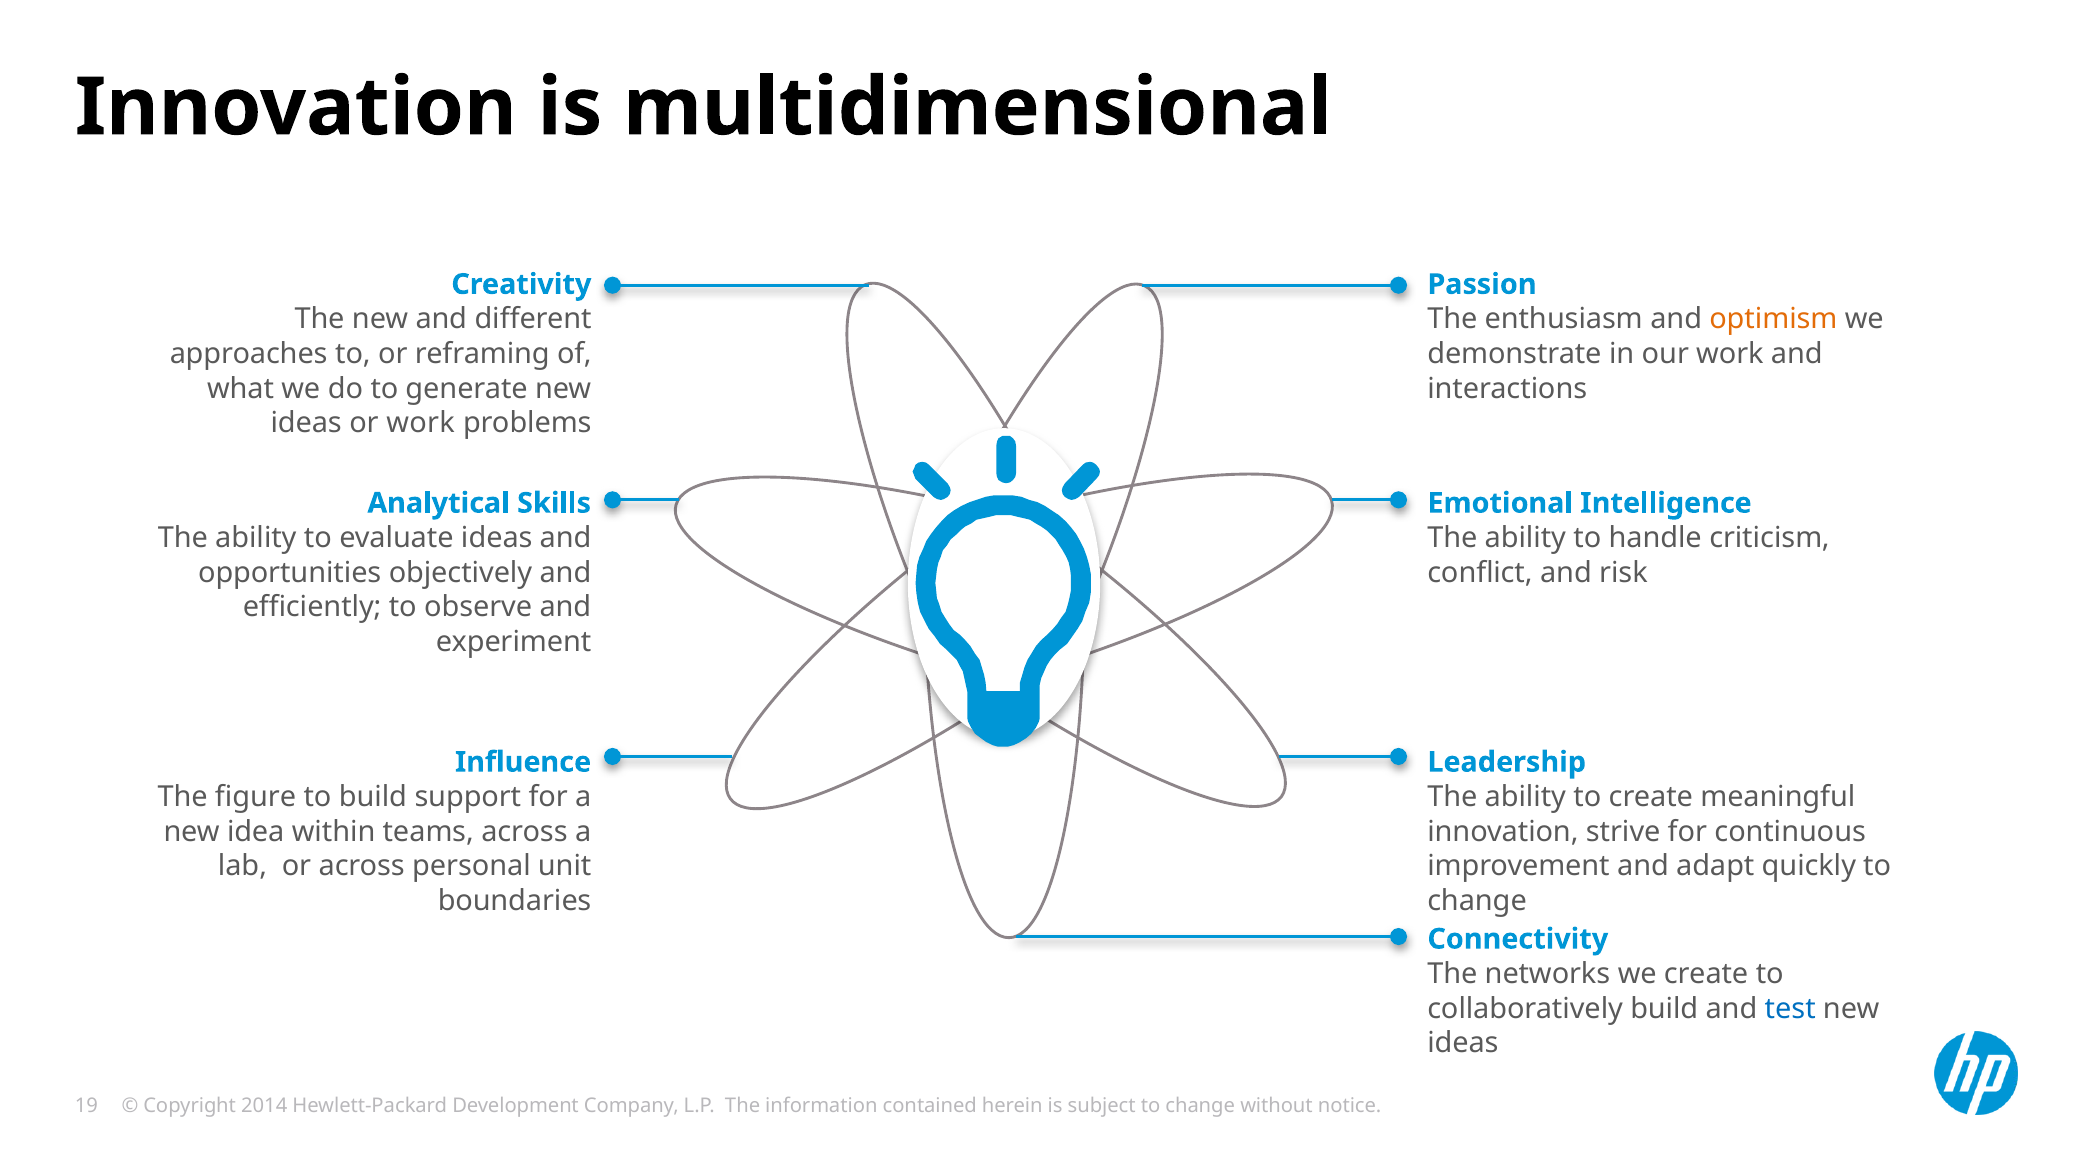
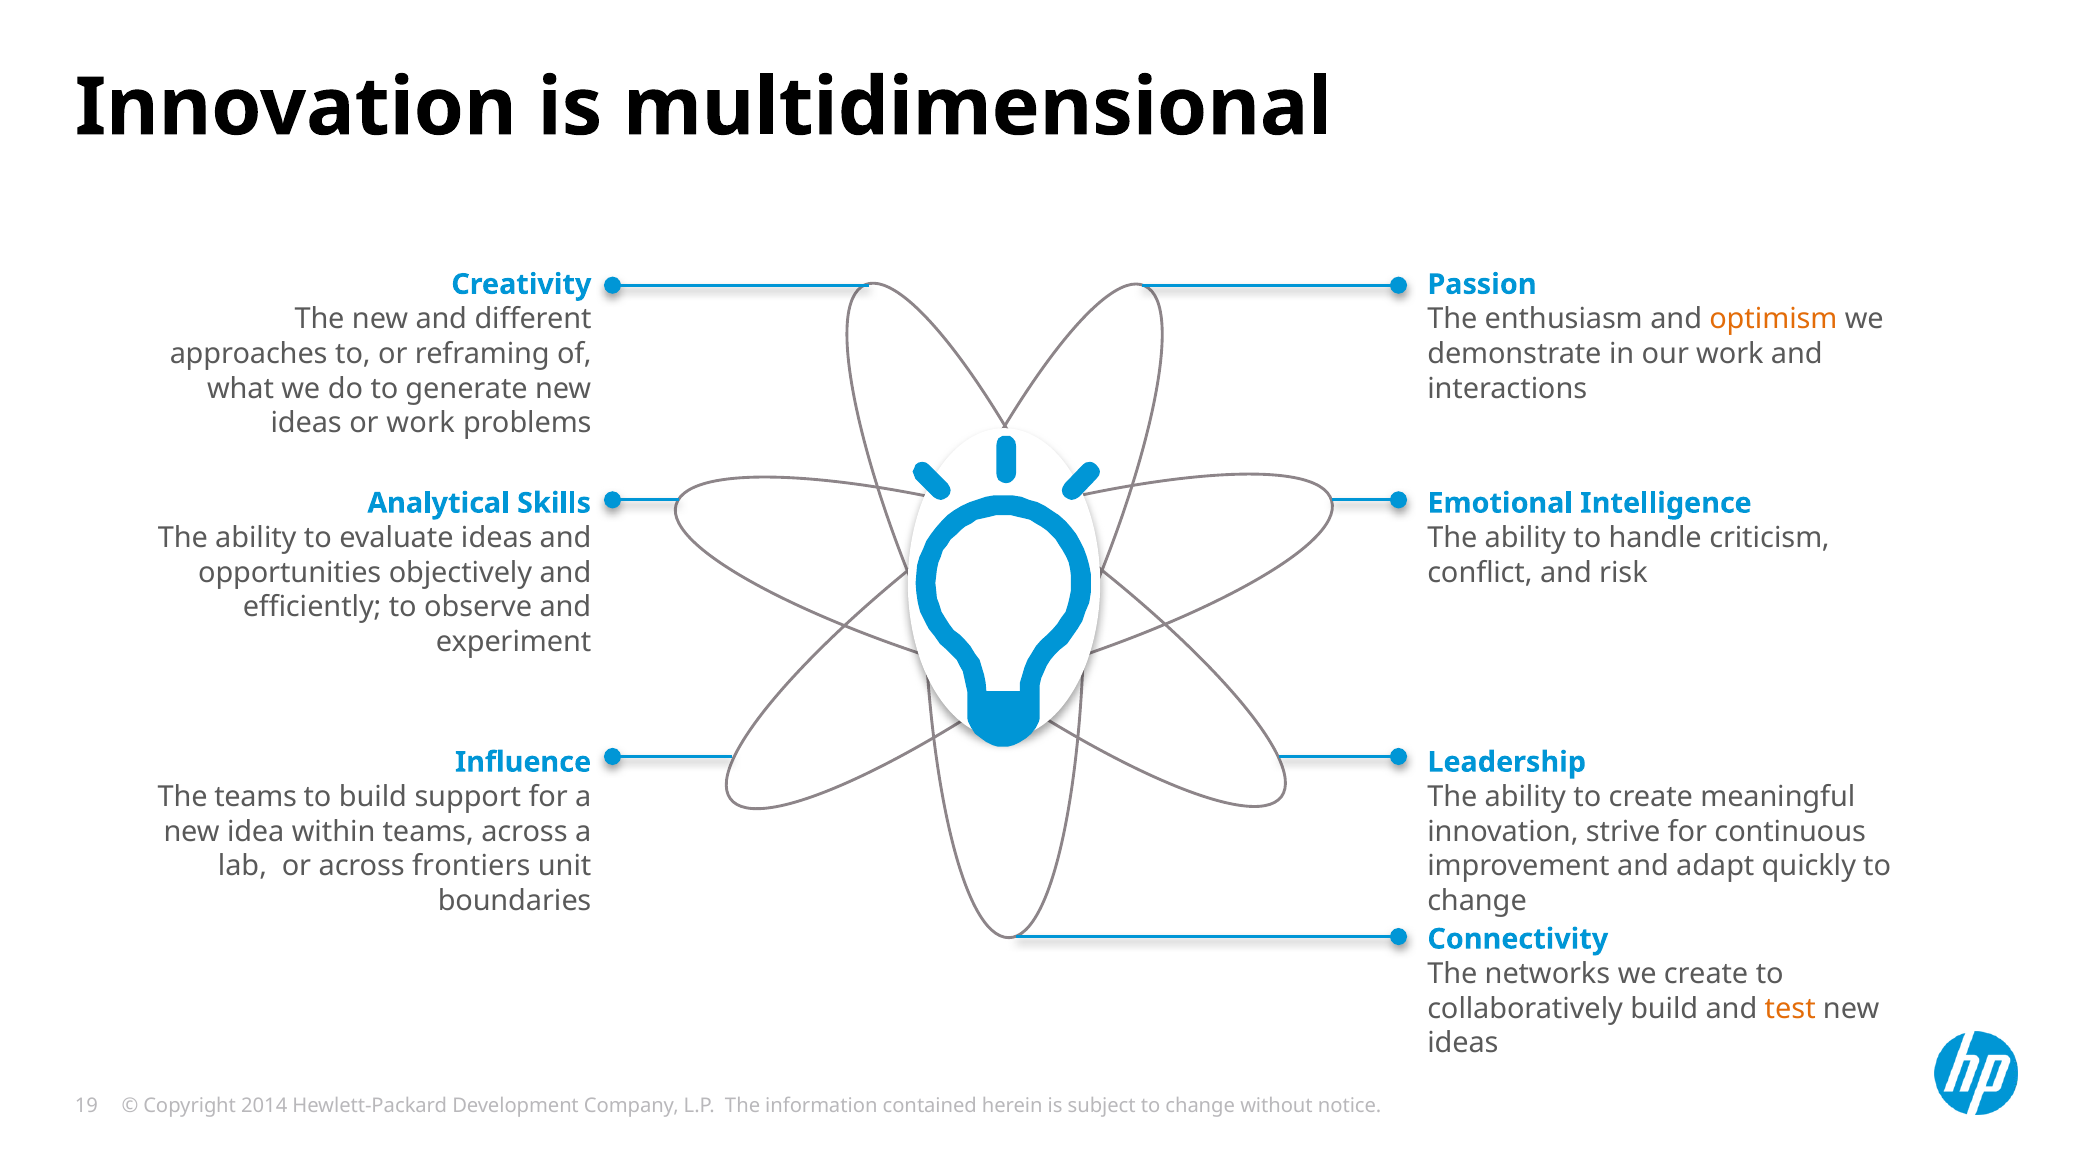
The figure: figure -> teams
personal: personal -> frontiers
test colour: blue -> orange
